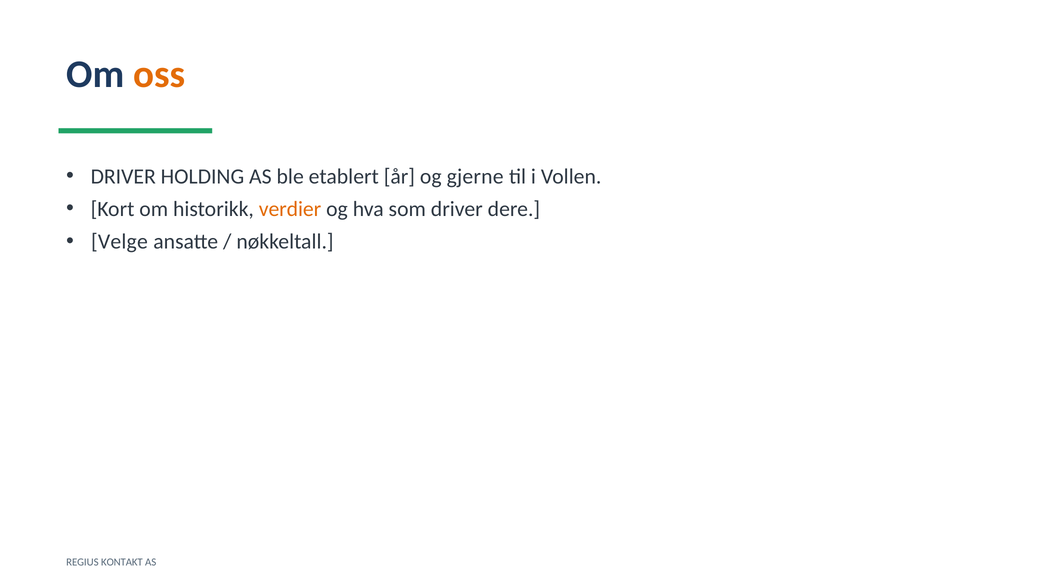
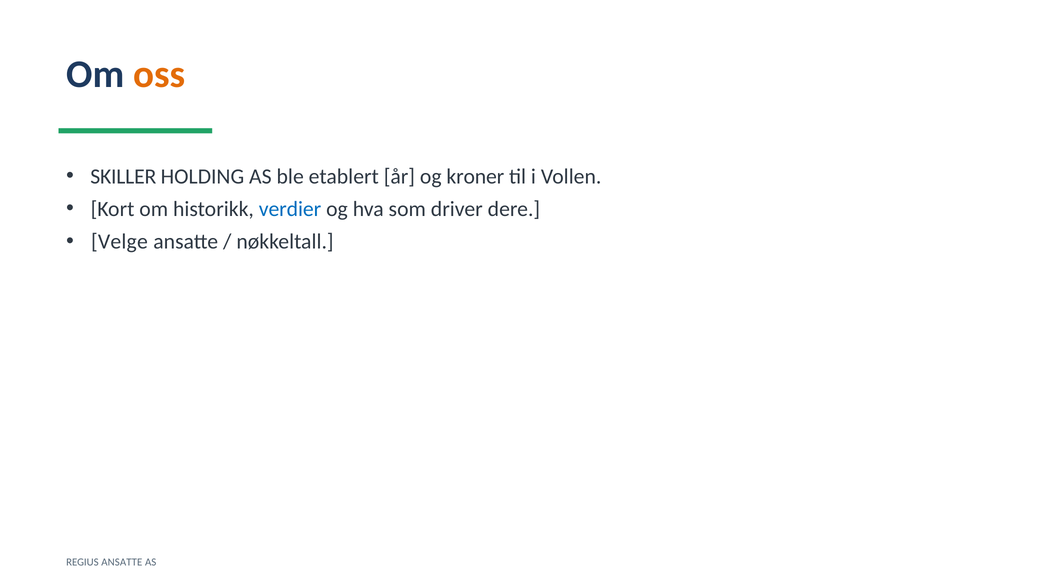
DRIVER at (123, 176): DRIVER -> SKILLER
gjerne: gjerne -> kroner
verdier colour: orange -> blue
REGIUS KONTAKT: KONTAKT -> ANSATTE
